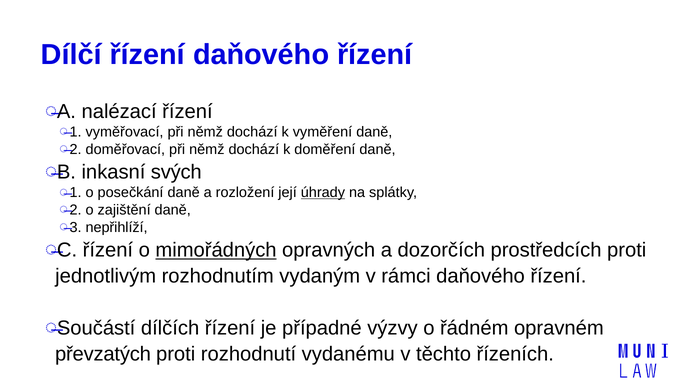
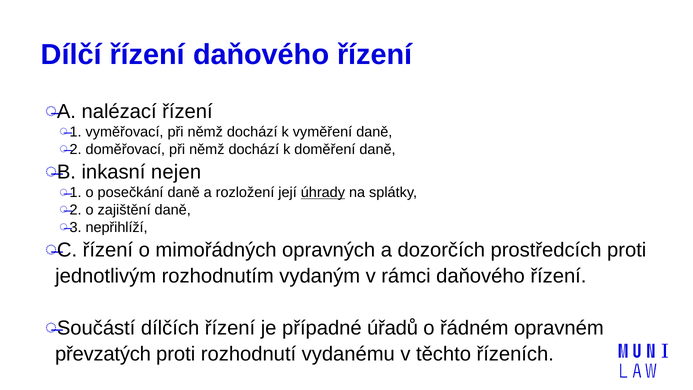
svých: svých -> nejen
mimořádných underline: present -> none
výzvy: výzvy -> úřadů
